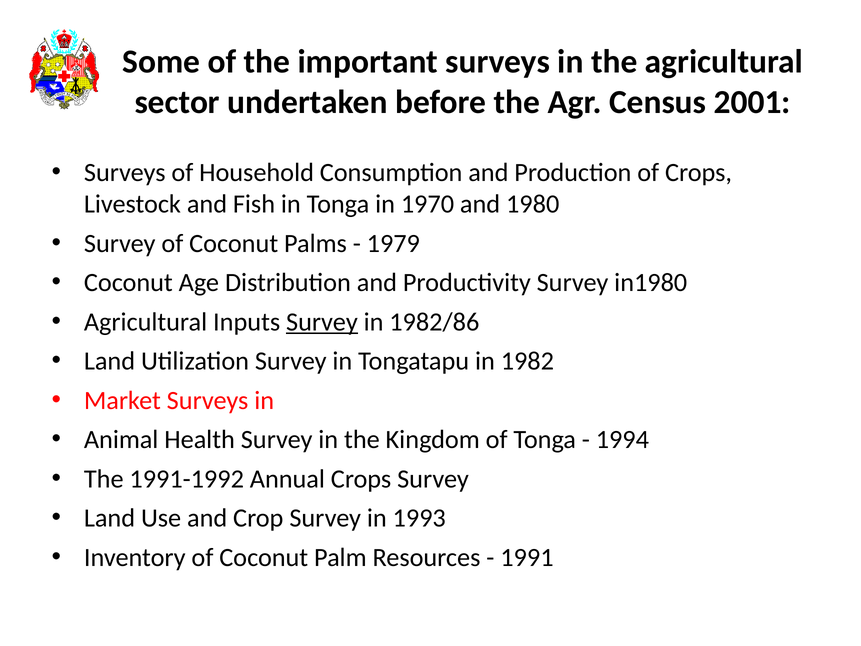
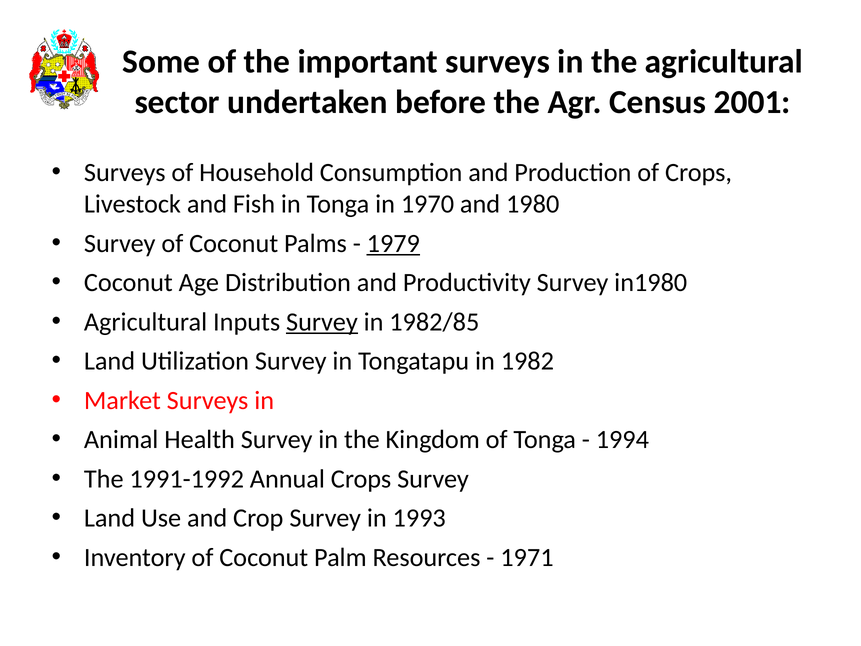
1979 underline: none -> present
1982/86: 1982/86 -> 1982/85
1991: 1991 -> 1971
